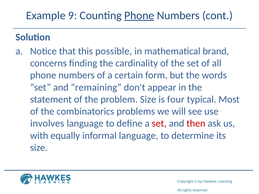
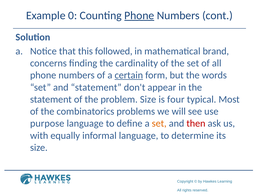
9: 9 -> 0
possible: possible -> followed
certain underline: none -> present
and remaining: remaining -> statement
involves: involves -> purpose
set at (159, 124) colour: red -> orange
